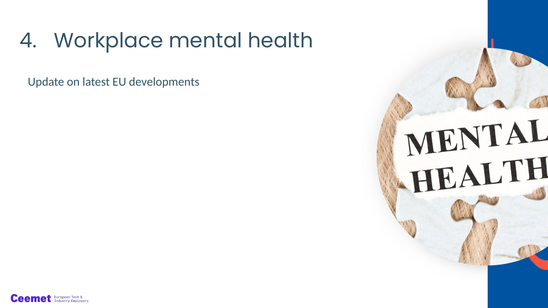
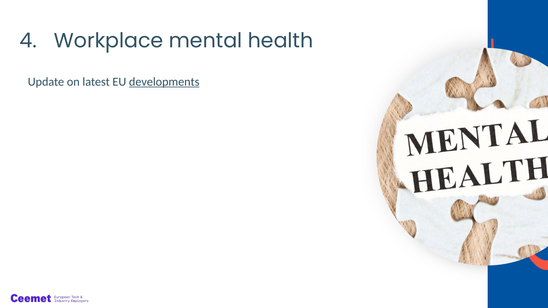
developments underline: none -> present
